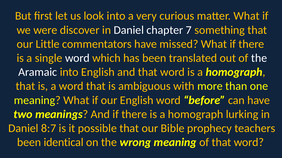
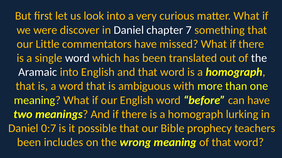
8:7: 8:7 -> 0:7
identical: identical -> includes
